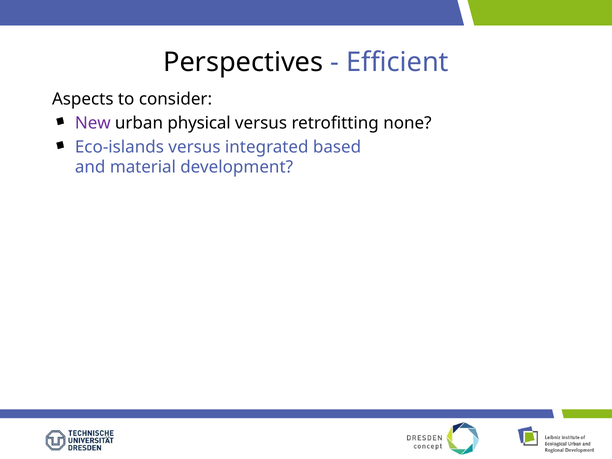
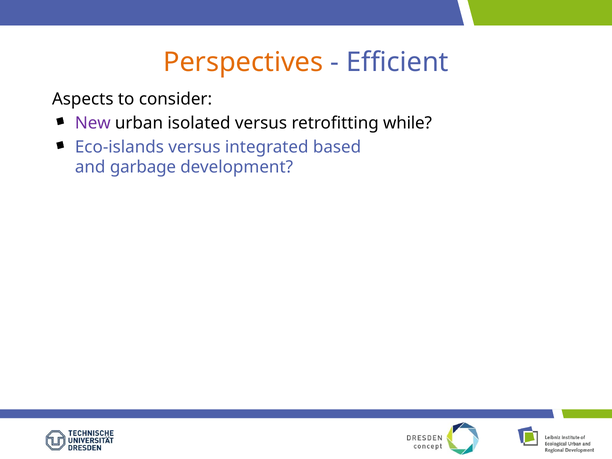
Perspectives colour: black -> orange
physical: physical -> isolated
none: none -> while
material: material -> garbage
